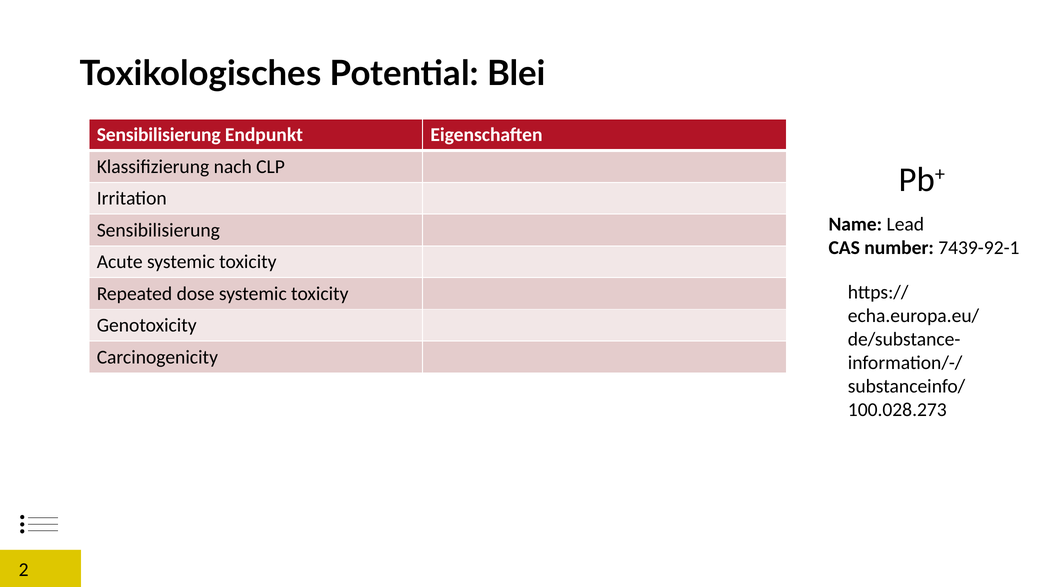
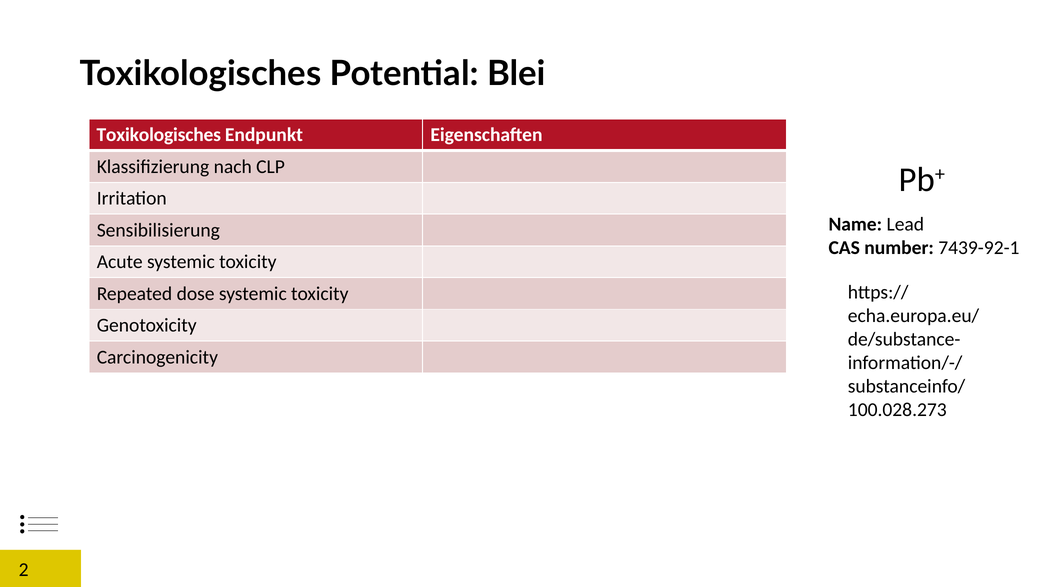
Sensibilisierung at (159, 135): Sensibilisierung -> Toxikologisches
